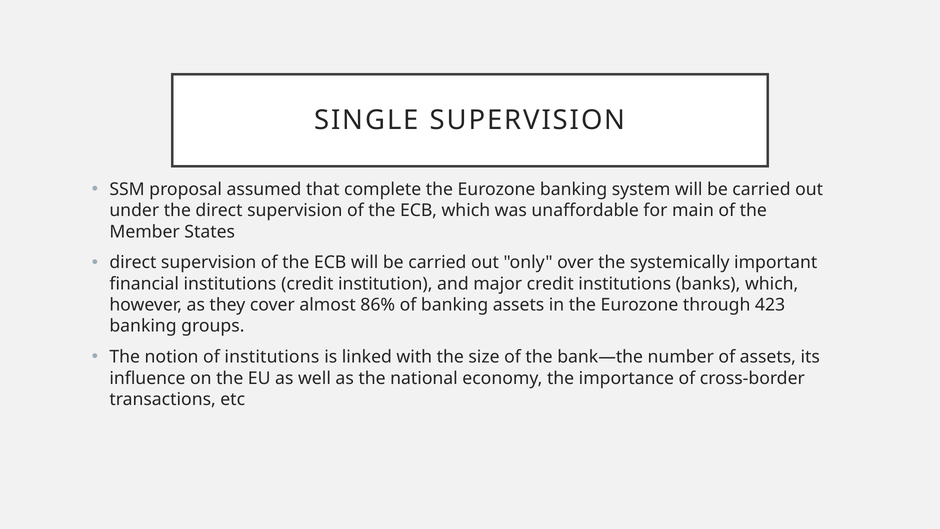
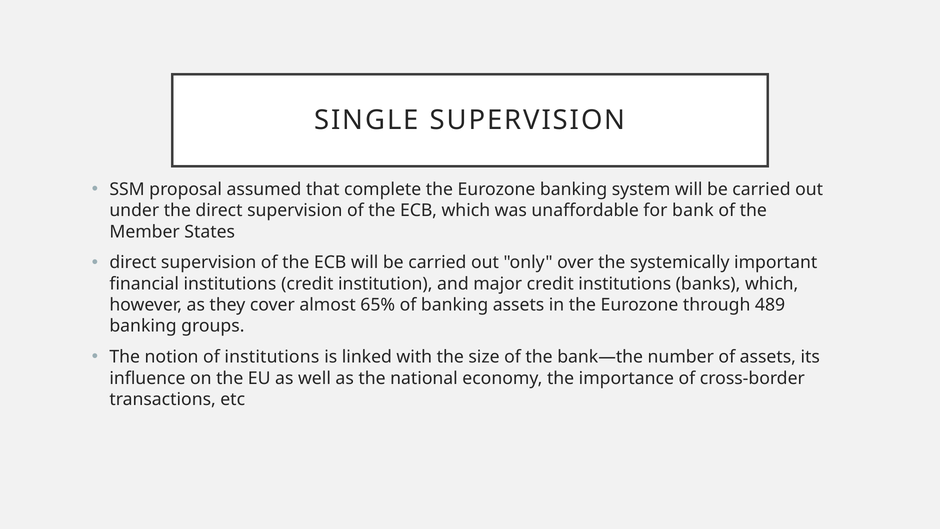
main: main -> bank
86%: 86% -> 65%
423: 423 -> 489
